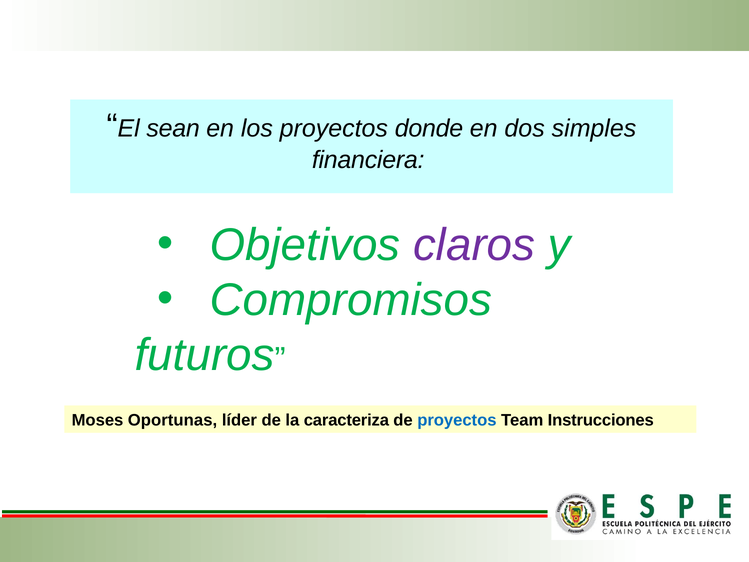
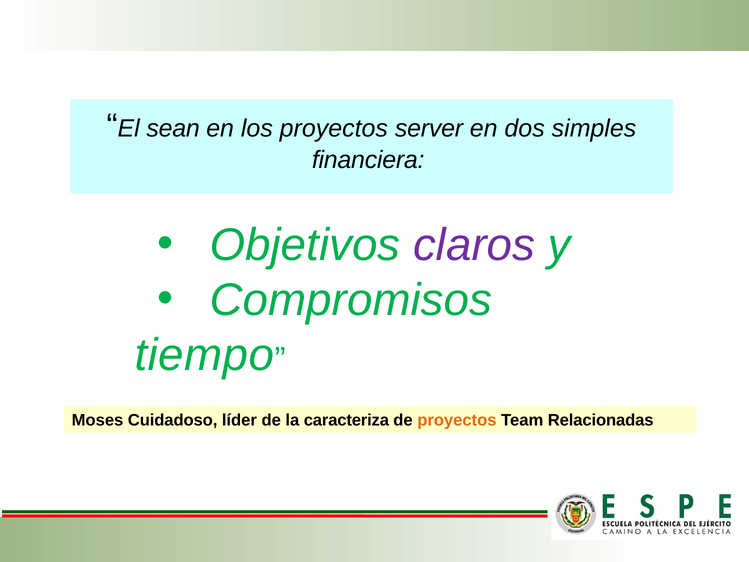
donde: donde -> server
futuros: futuros -> tiempo
Oportunas: Oportunas -> Cuidadoso
proyectos at (457, 420) colour: blue -> orange
Instrucciones: Instrucciones -> Relacionadas
